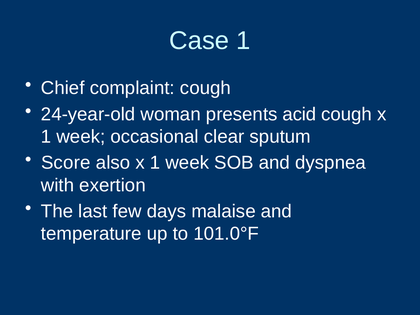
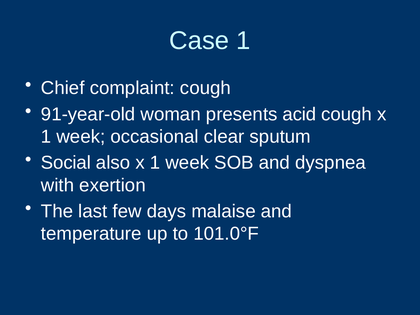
24-year-old: 24-year-old -> 91-year-old
Score: Score -> Social
